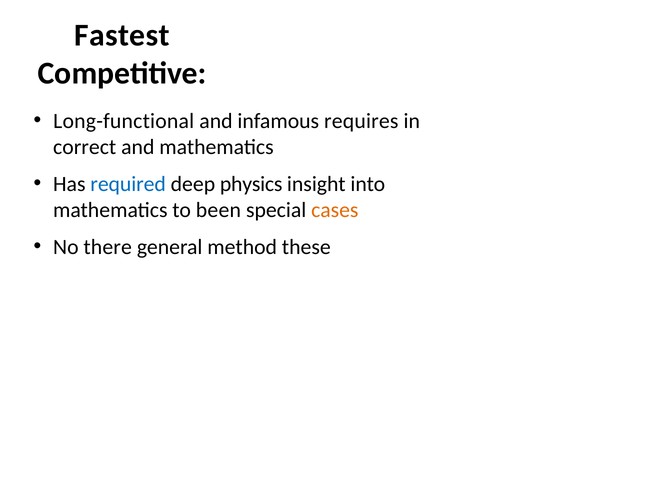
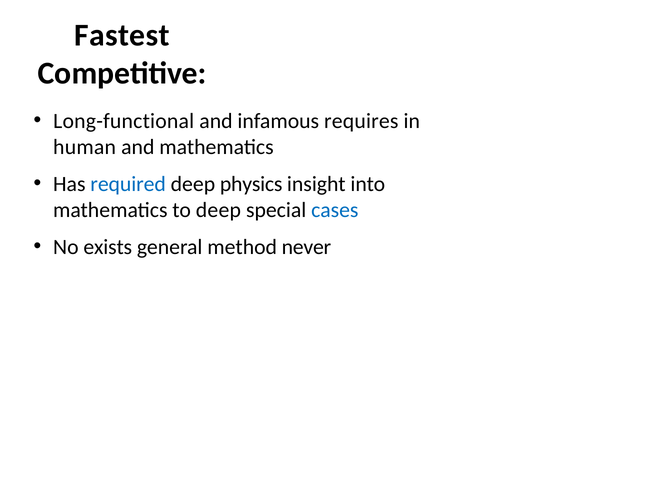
correct: correct -> human
to been: been -> deep
cases colour: orange -> blue
there: there -> exists
these: these -> never
